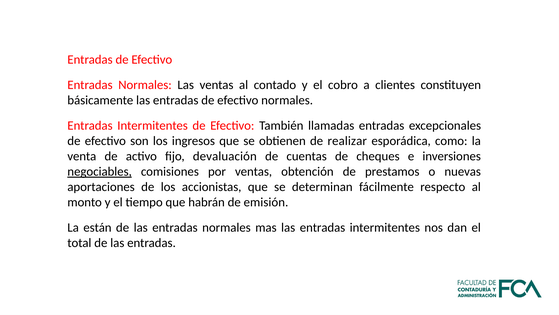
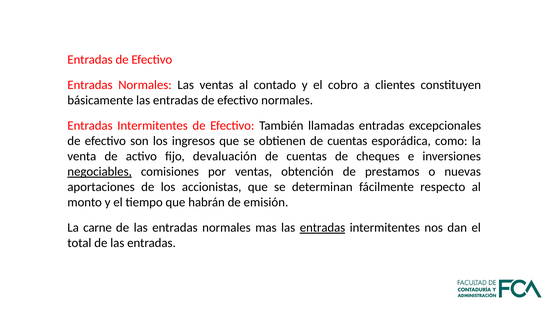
obtienen de realizar: realizar -> cuentas
están: están -> carne
entradas at (323, 227) underline: none -> present
